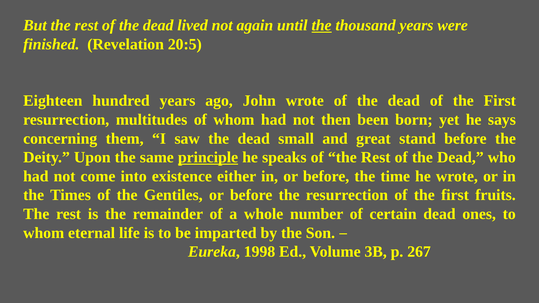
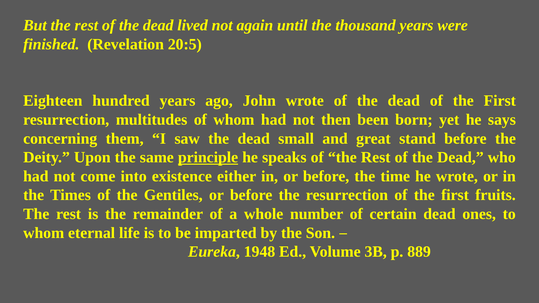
the at (322, 25) underline: present -> none
1998: 1998 -> 1948
267: 267 -> 889
